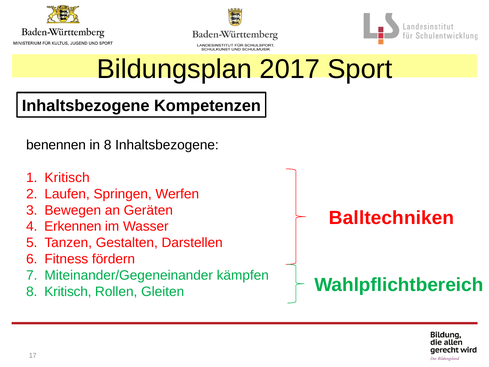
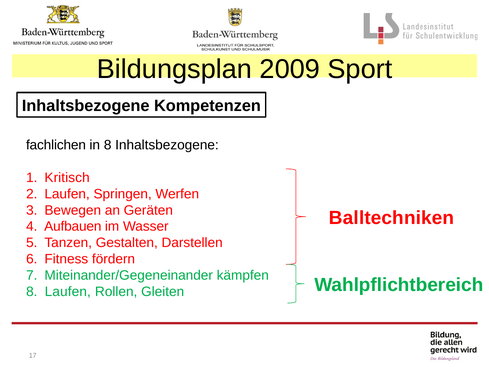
2017: 2017 -> 2009
benennen: benennen -> fachlichen
Erkennen: Erkennen -> Aufbauen
8 Kritisch: Kritisch -> Laufen
